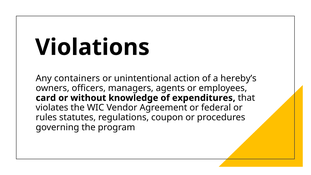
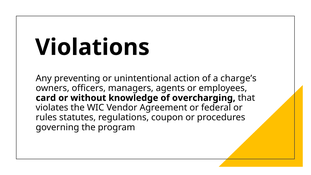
containers: containers -> preventing
hereby’s: hereby’s -> charge’s
expenditures: expenditures -> overcharging
